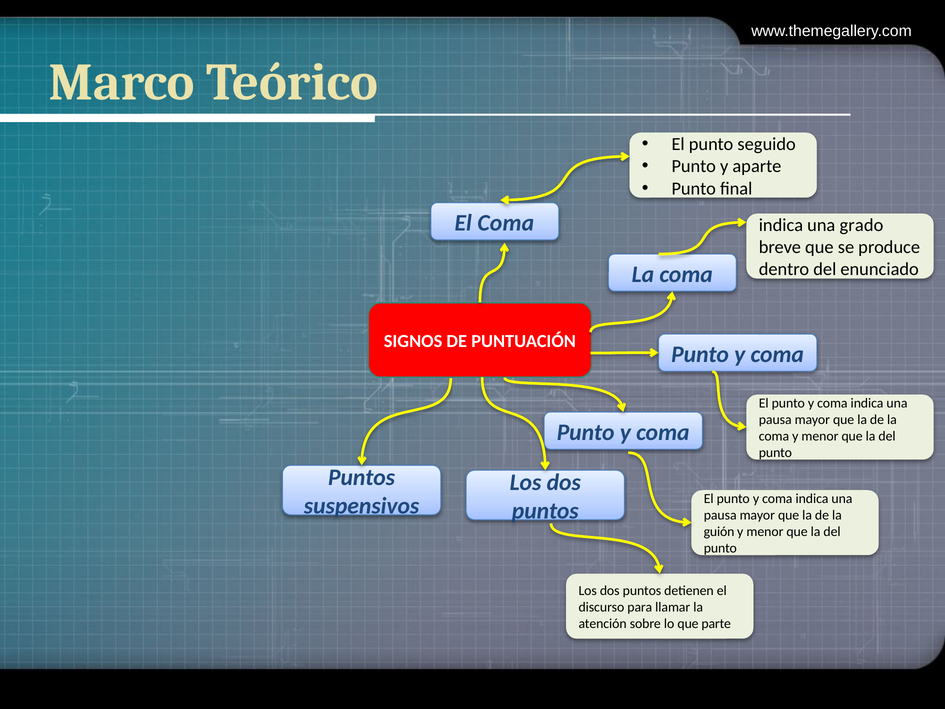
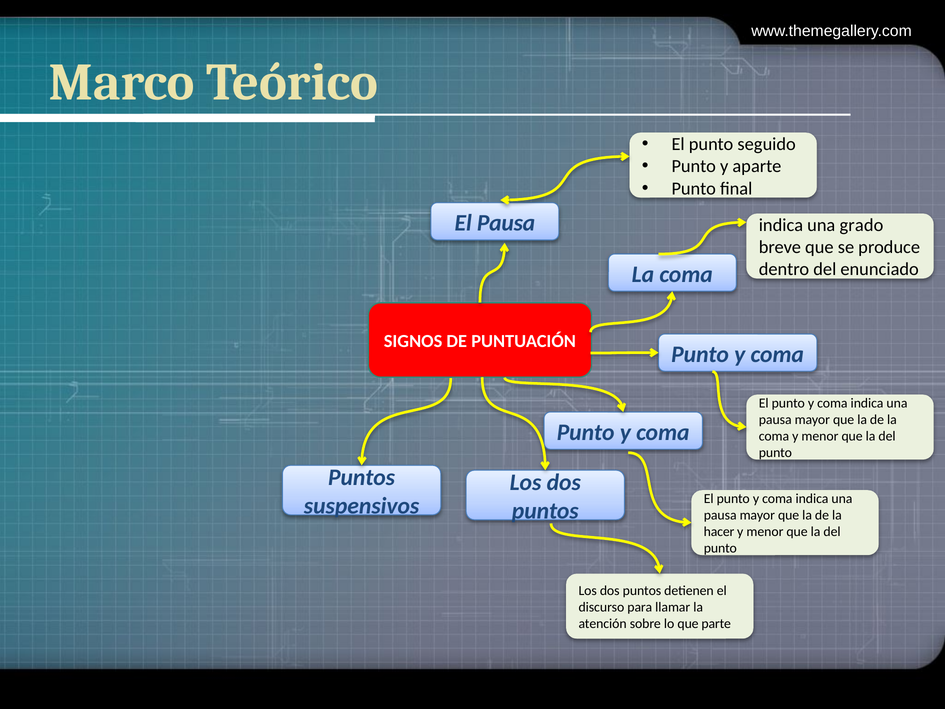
El Coma: Coma -> Pausa
guión: guión -> hacer
